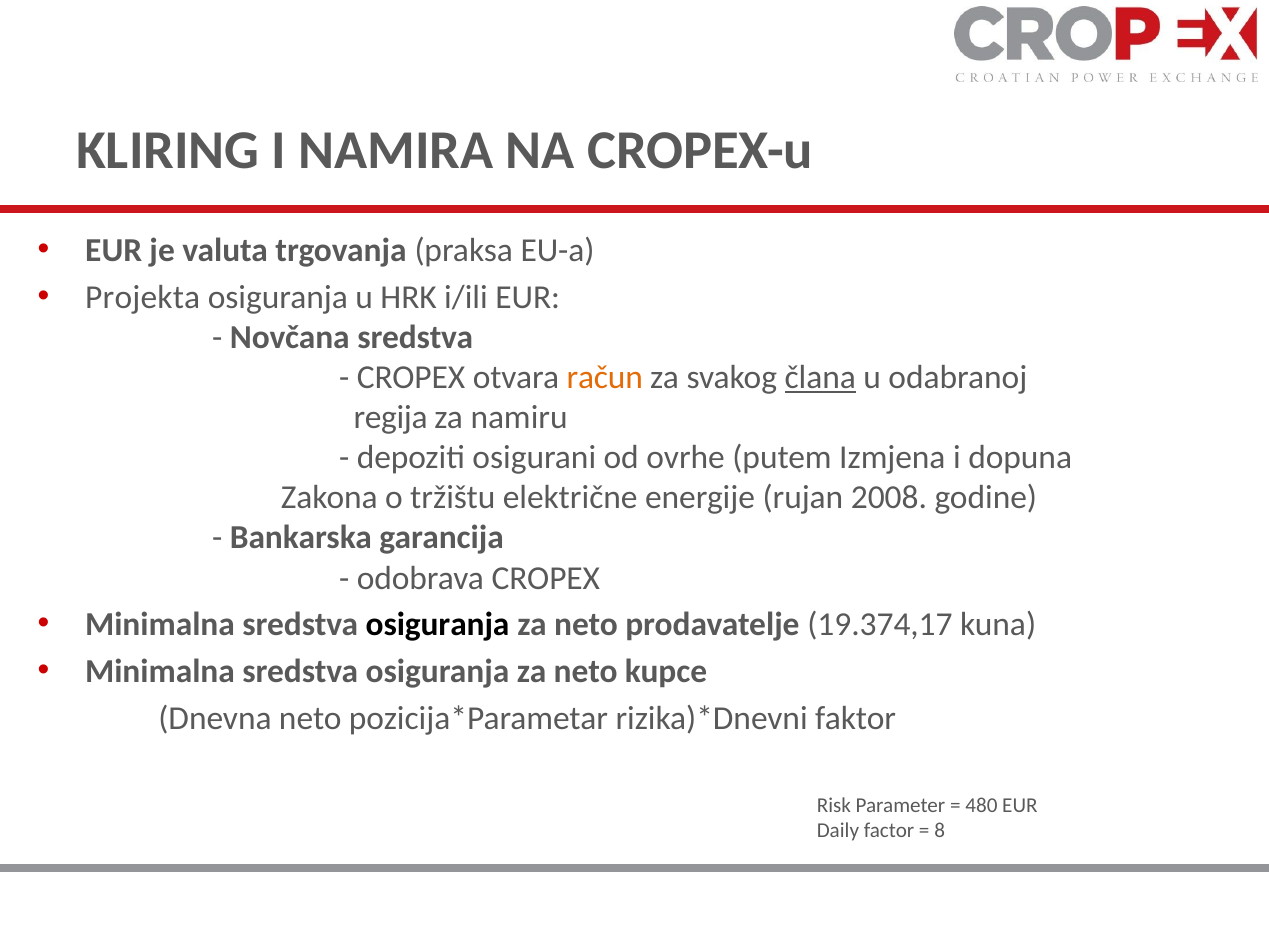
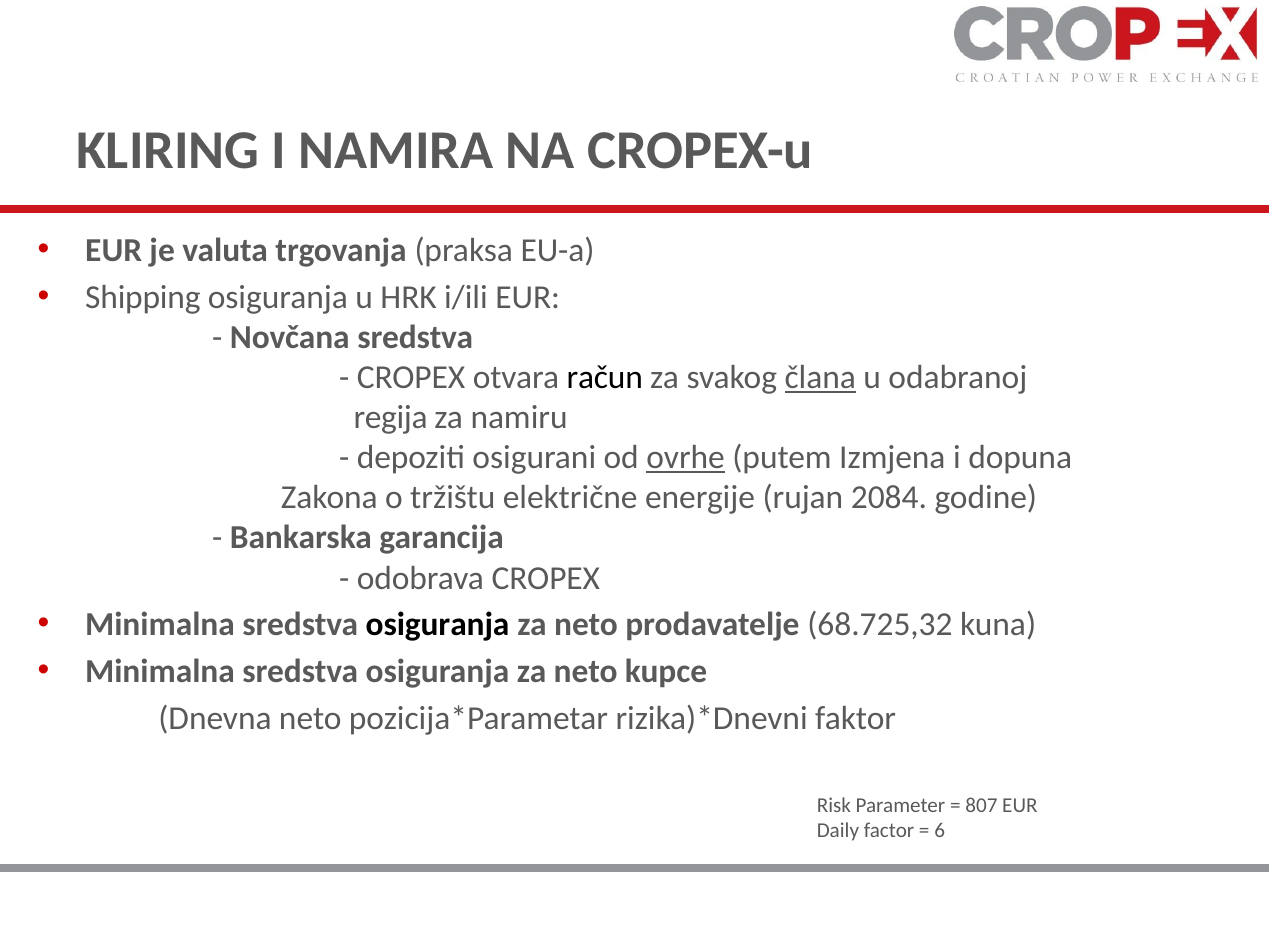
Projekta: Projekta -> Shipping
račun colour: orange -> black
ovrhe underline: none -> present
2008: 2008 -> 2084
19.374,17: 19.374,17 -> 68.725,32
480: 480 -> 807
8: 8 -> 6
